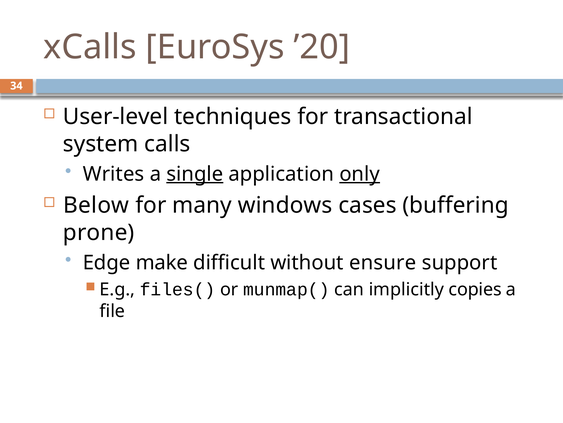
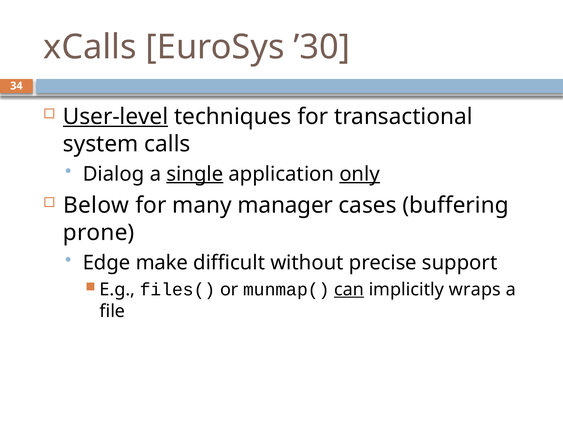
’20: ’20 -> ’30
User-level underline: none -> present
Writes: Writes -> Dialog
windows: windows -> manager
ensure: ensure -> precise
can underline: none -> present
copies: copies -> wraps
